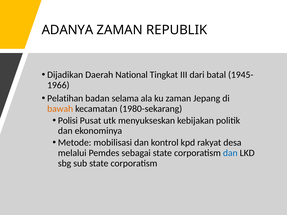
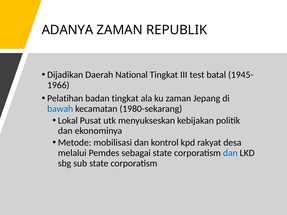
dari: dari -> test
badan selama: selama -> tingkat
bawah colour: orange -> blue
Polisi: Polisi -> Lokal
